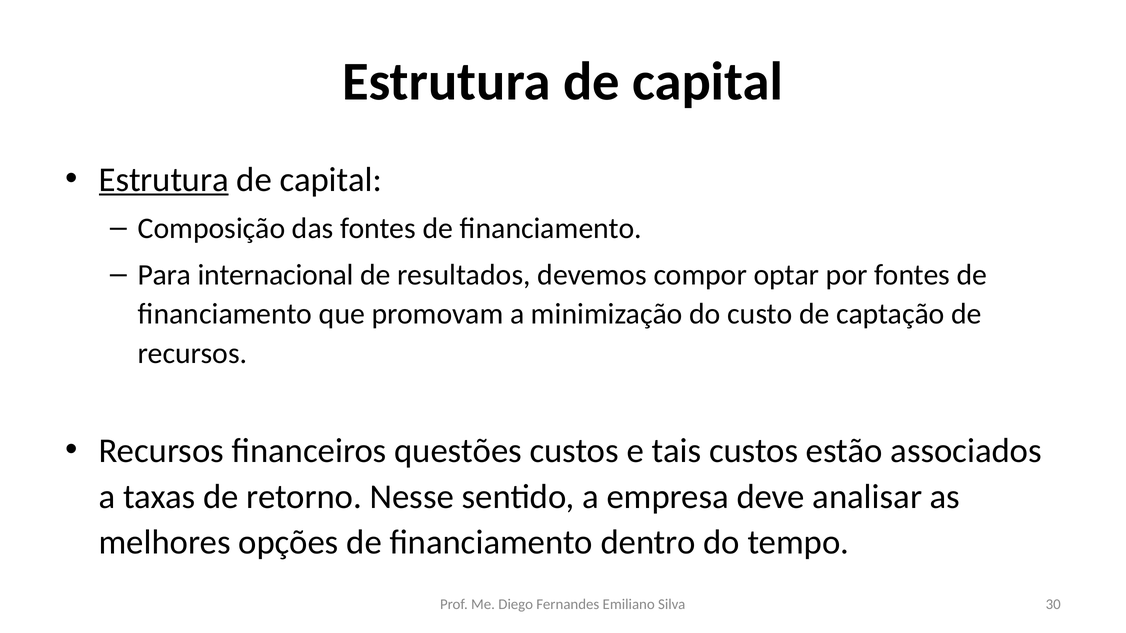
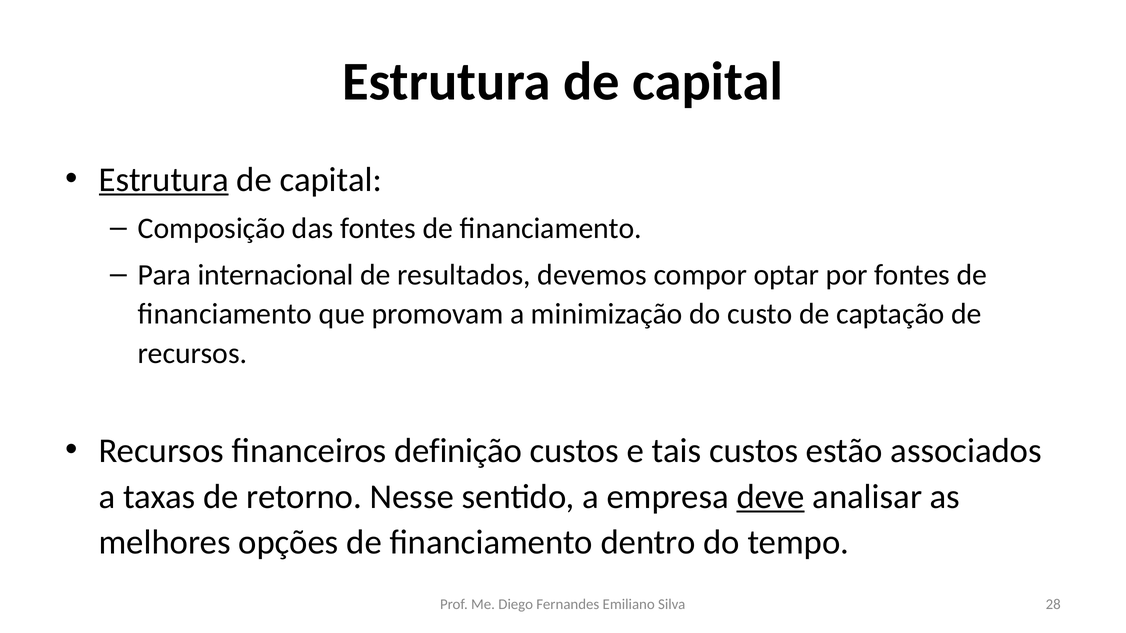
questões: questões -> definição
deve underline: none -> present
30: 30 -> 28
